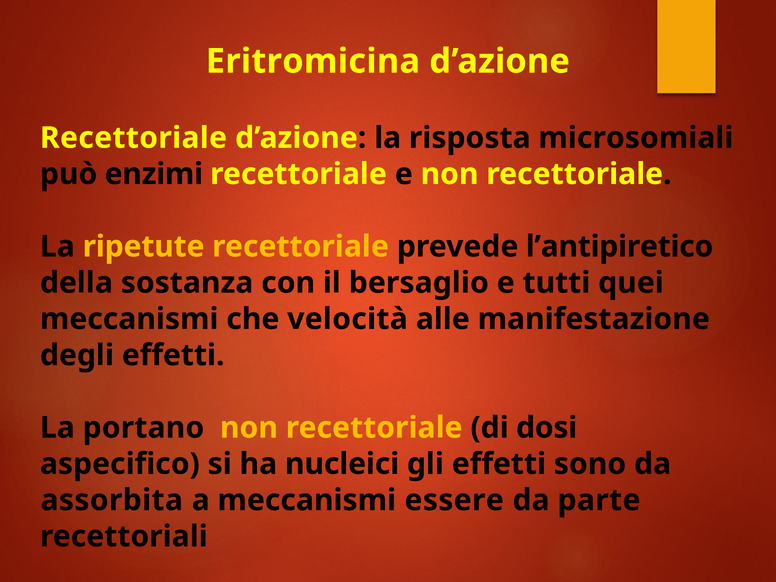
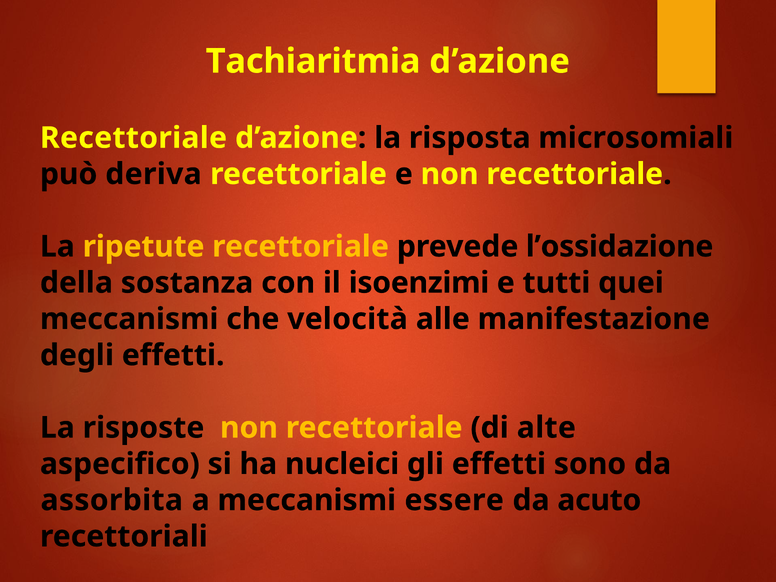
Eritromicina: Eritromicina -> Tachiaritmia
enzimi: enzimi -> deriva
l’antipiretico: l’antipiretico -> l’ossidazione
bersaglio: bersaglio -> isoenzimi
portano: portano -> risposte
dosi: dosi -> alte
parte: parte -> acuto
